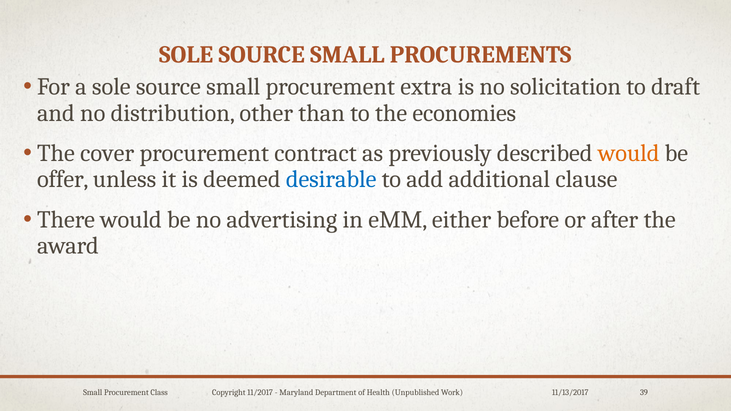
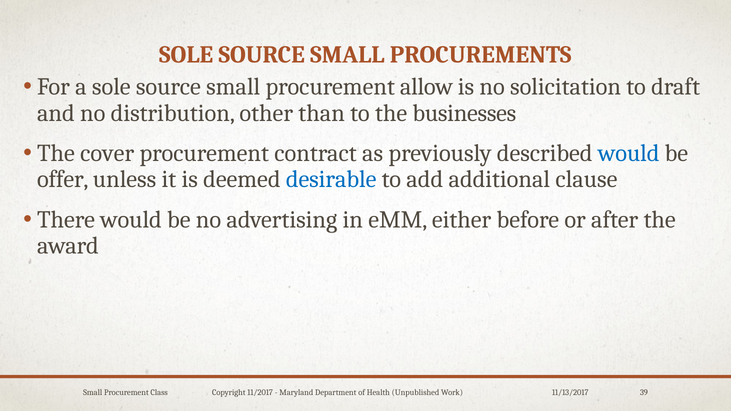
extra: extra -> allow
economies: economies -> businesses
would at (629, 153) colour: orange -> blue
